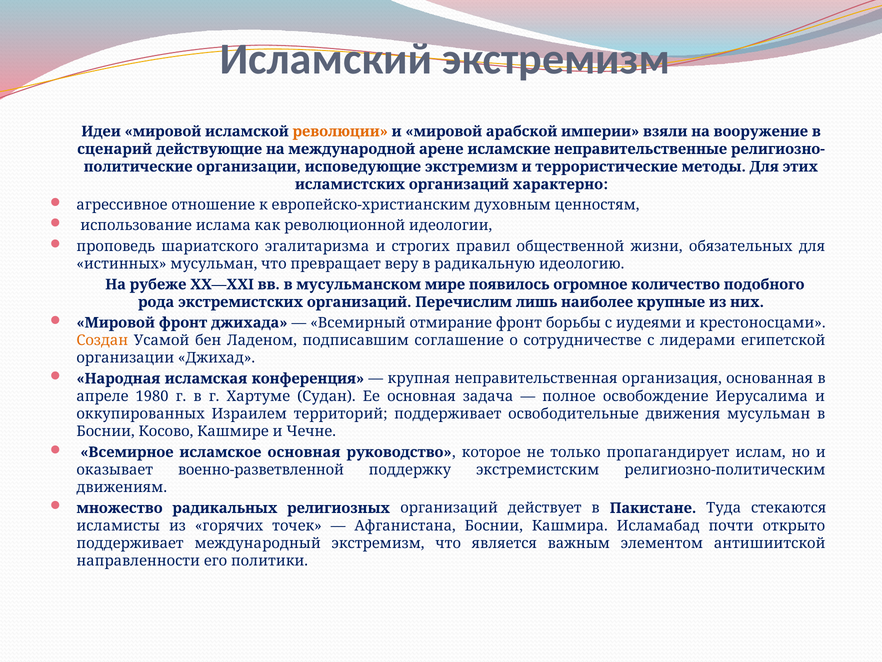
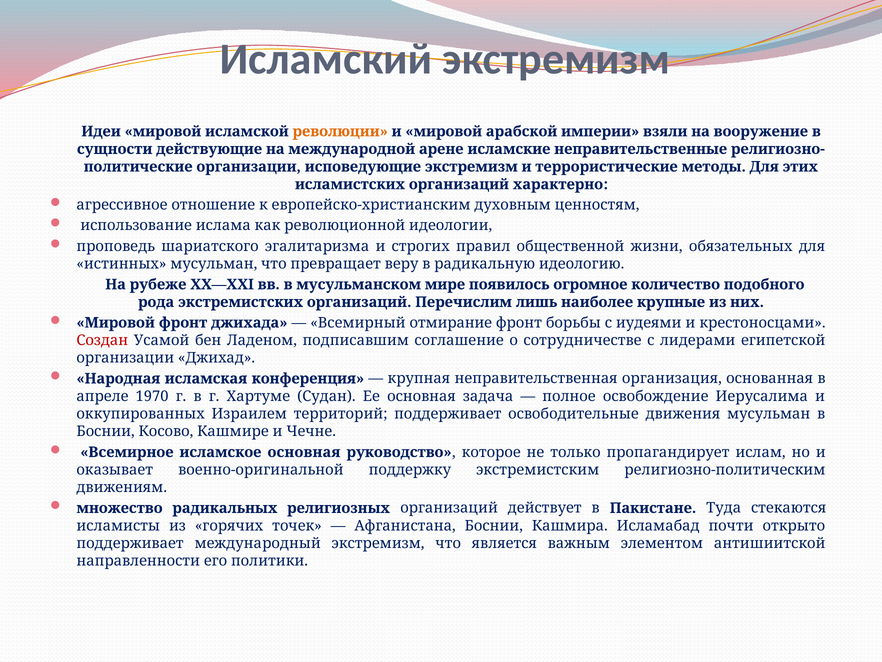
сценарий: сценарий -> сущности
Создан colour: orange -> red
1980: 1980 -> 1970
военно-разветвленной: военно-разветвленной -> военно-оригинальной
